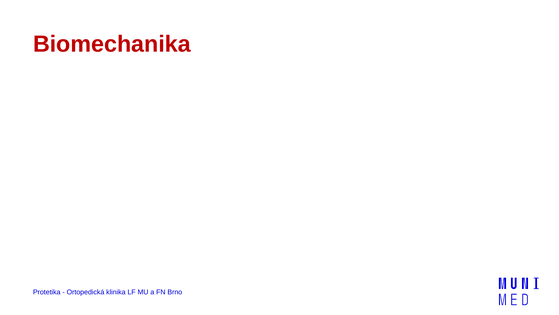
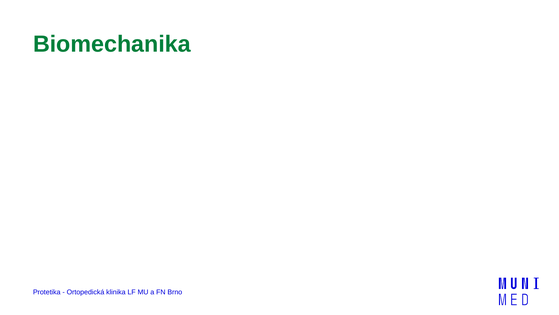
Biomechanika colour: red -> green
